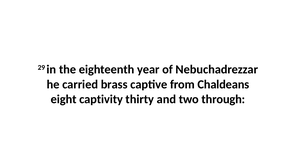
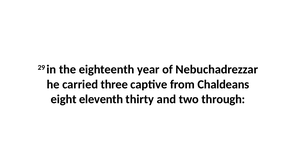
brass: brass -> three
captivity: captivity -> eleventh
